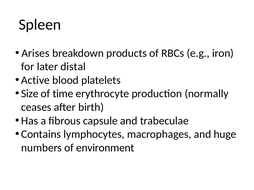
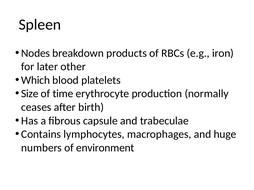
Arises: Arises -> Nodes
distal: distal -> other
Active: Active -> Which
